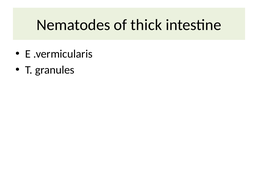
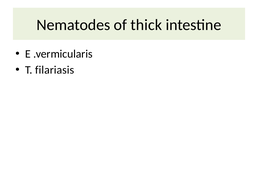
granules: granules -> filariasis
